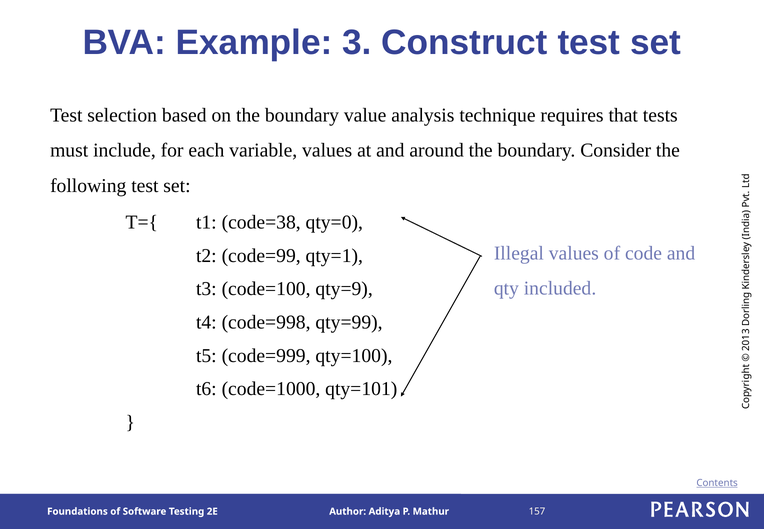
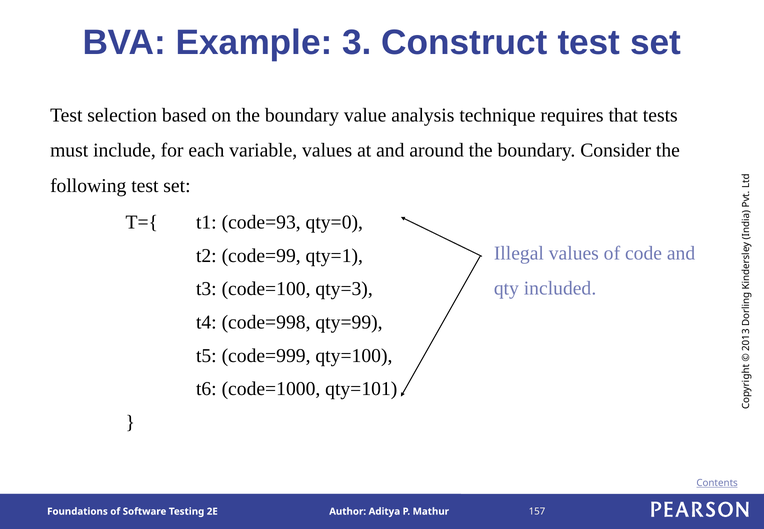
code=38: code=38 -> code=93
qty=9: qty=9 -> qty=3
